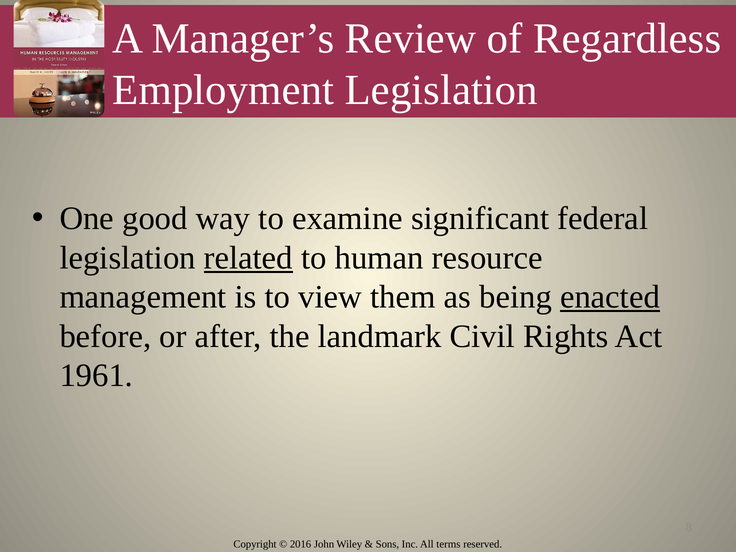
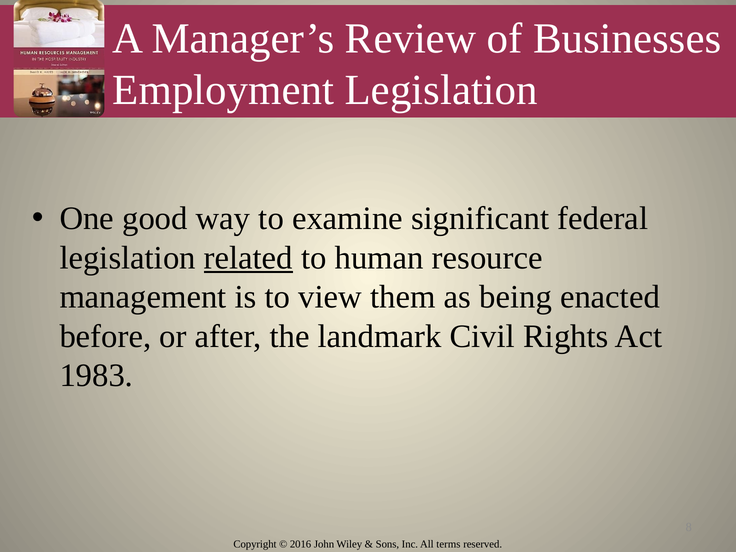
Regardless: Regardless -> Businesses
enacted underline: present -> none
1961: 1961 -> 1983
